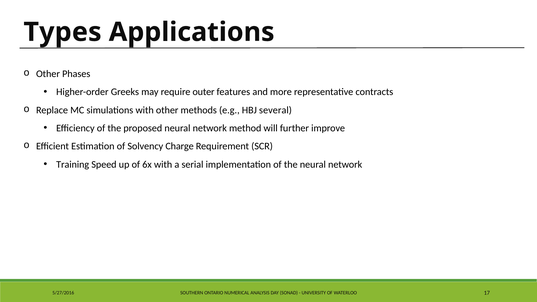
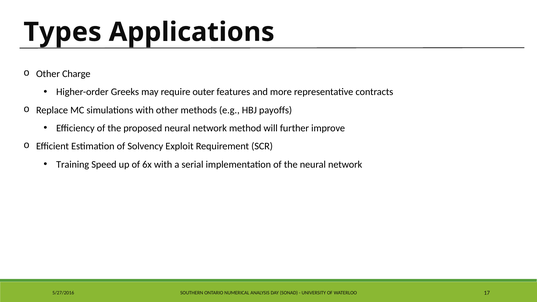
Phases: Phases -> Charge
several: several -> payoffs
Charge: Charge -> Exploit
